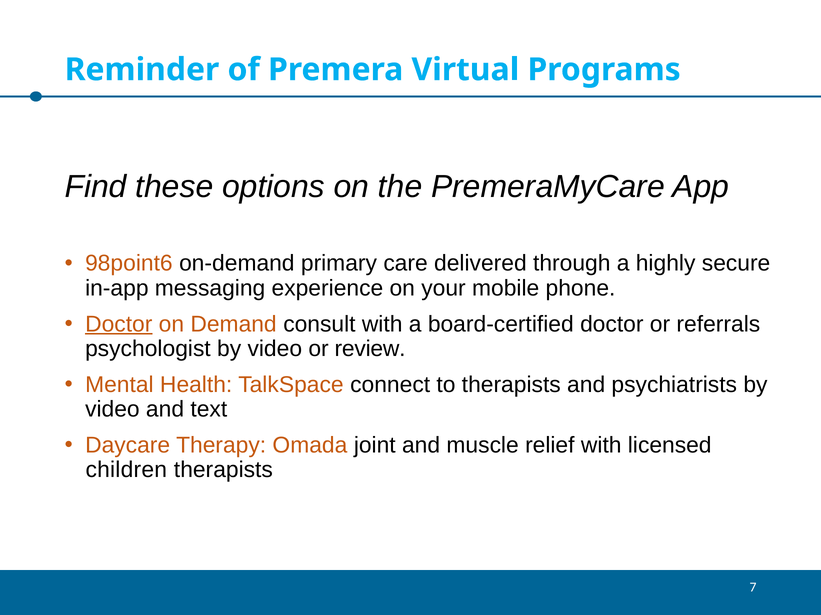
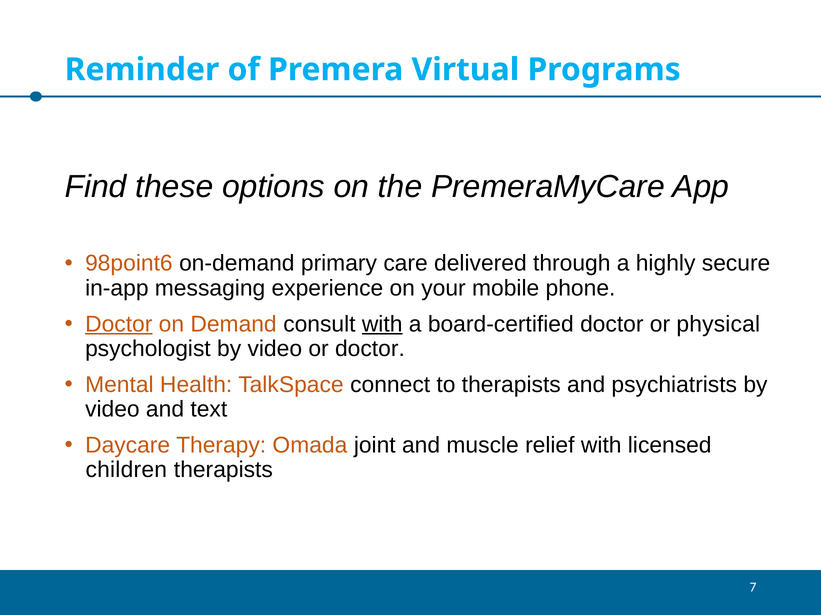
with at (382, 324) underline: none -> present
referrals: referrals -> physical
or review: review -> doctor
